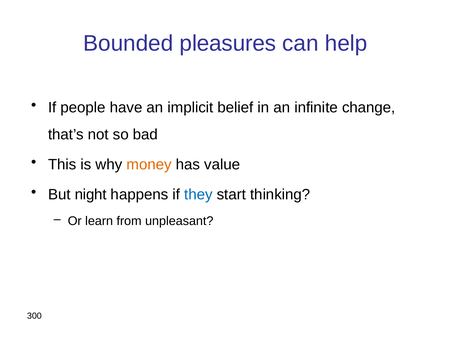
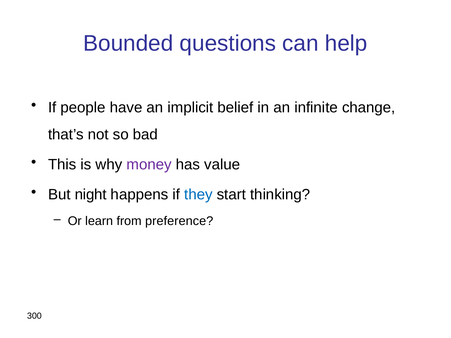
pleasures: pleasures -> questions
money colour: orange -> purple
unpleasant: unpleasant -> preference
